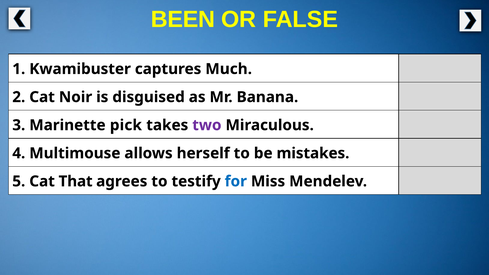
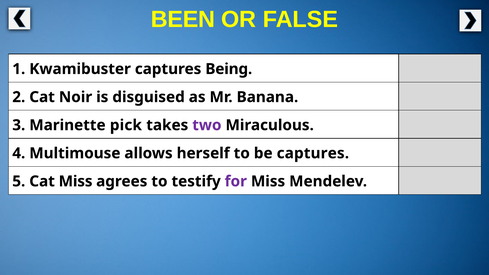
Much: Much -> Being
be mistakes: mistakes -> captures
Cat That: That -> Miss
for colour: blue -> purple
